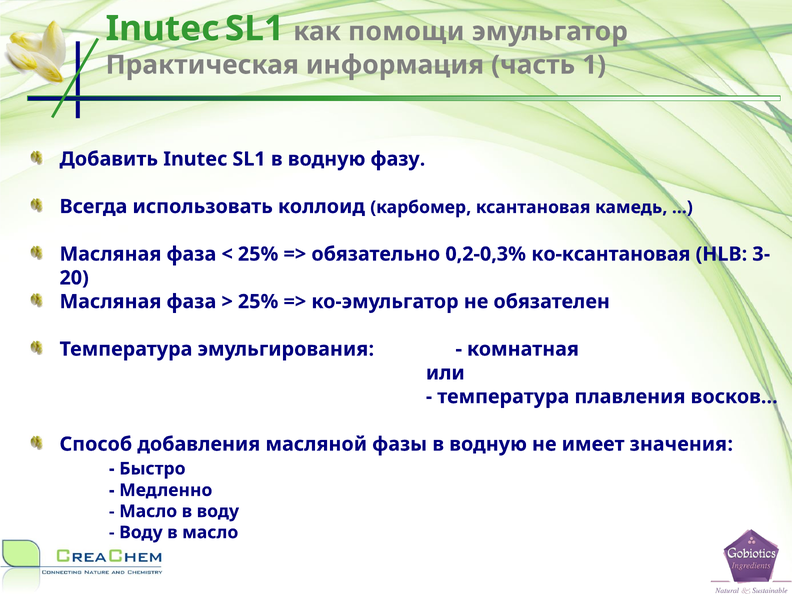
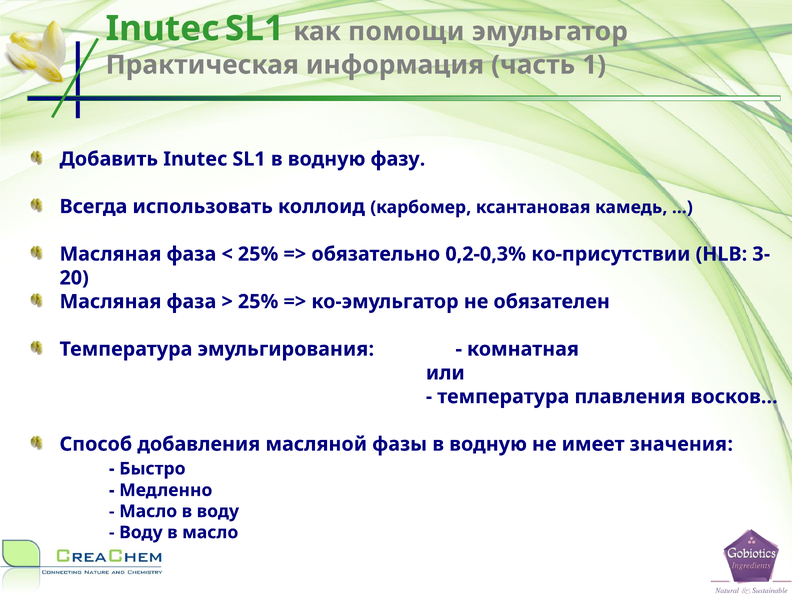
ко-ксантановая: ко-ксантановая -> ко-присутствии
